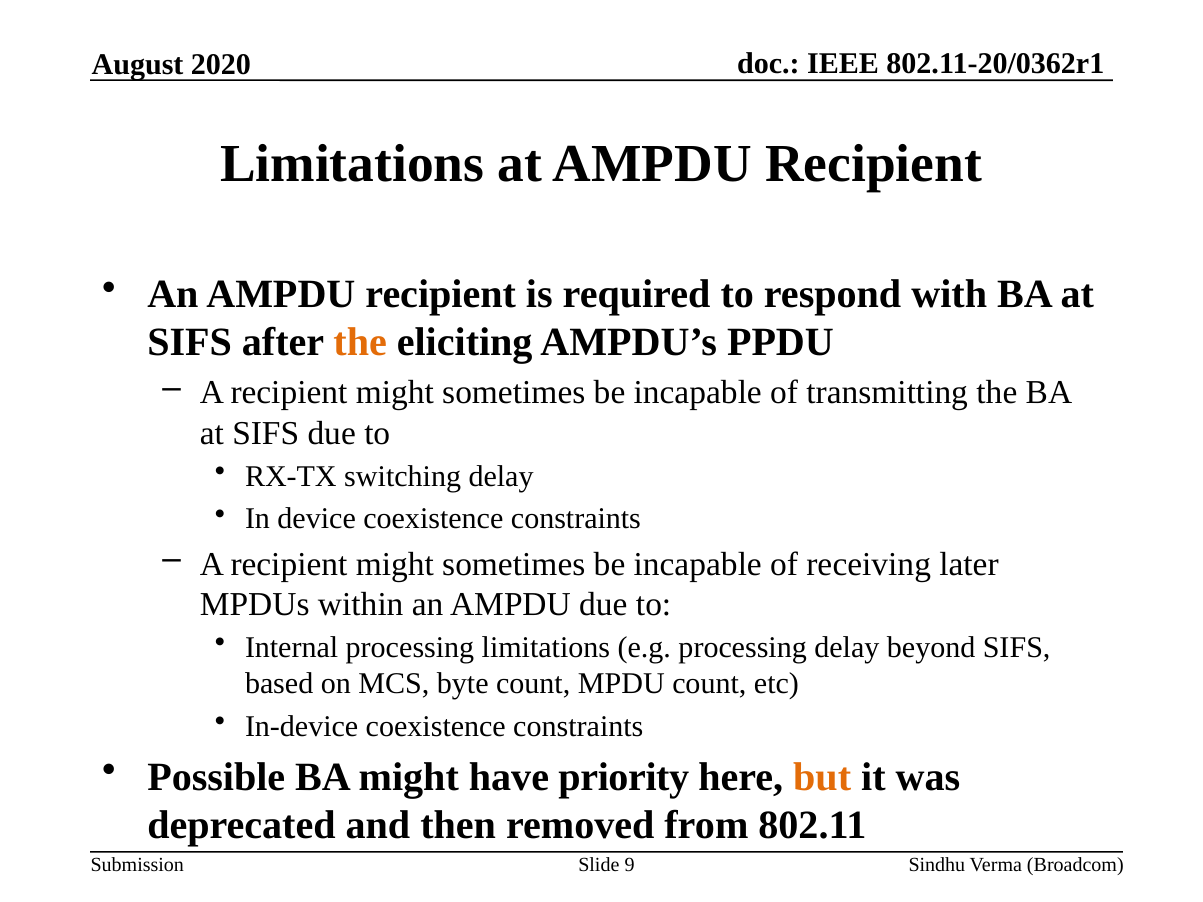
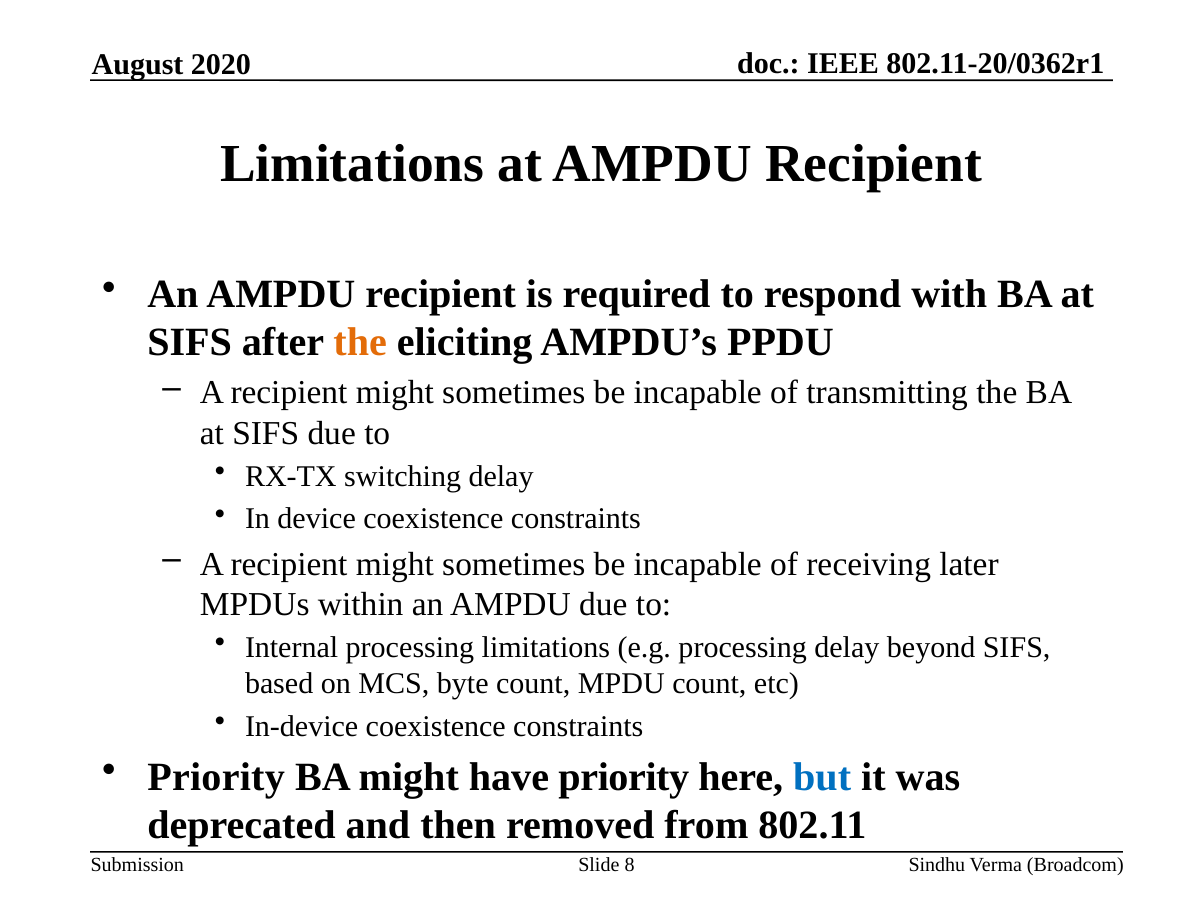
Possible at (216, 777): Possible -> Priority
but colour: orange -> blue
9: 9 -> 8
